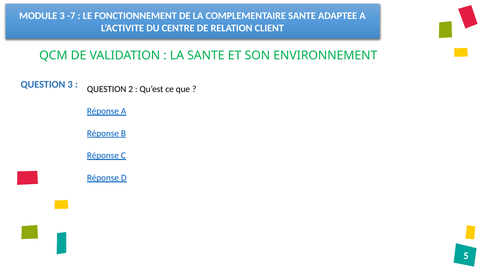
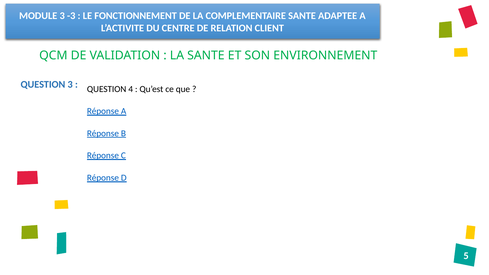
-7: -7 -> -3
2: 2 -> 4
